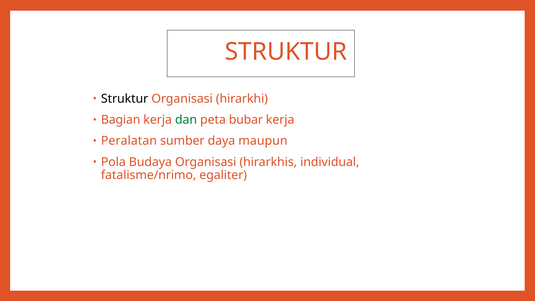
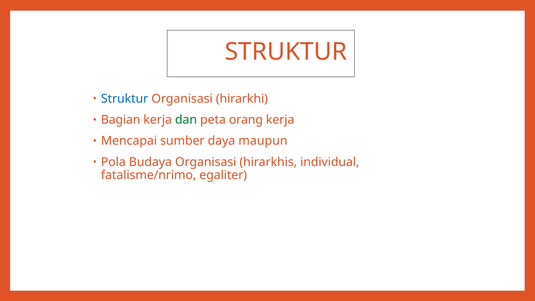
Struktur at (125, 99) colour: black -> blue
bubar: bubar -> orang
Peralatan: Peralatan -> Mencapai
